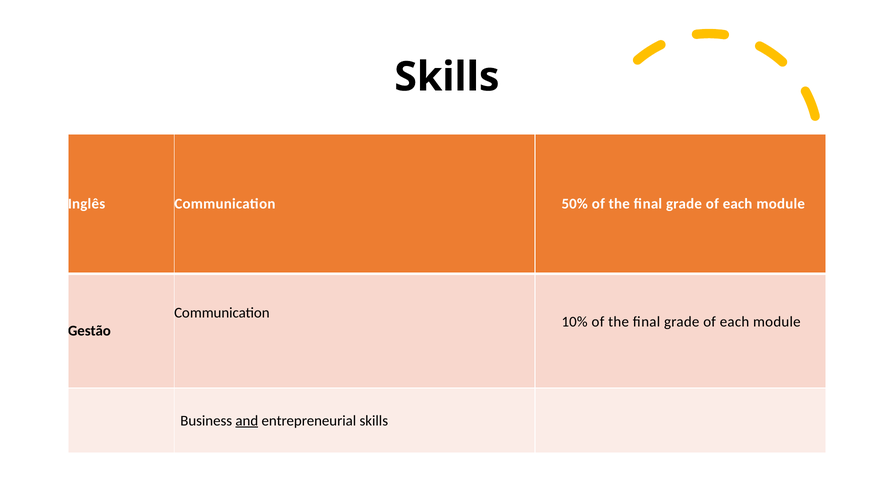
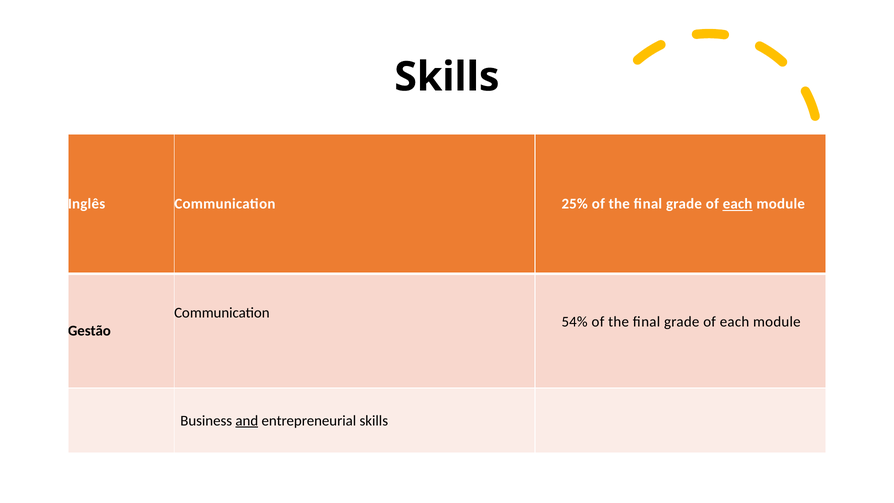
50%: 50% -> 25%
each at (738, 204) underline: none -> present
10%: 10% -> 54%
